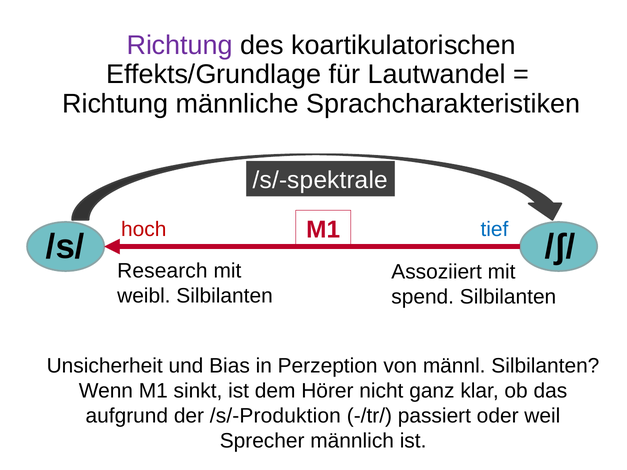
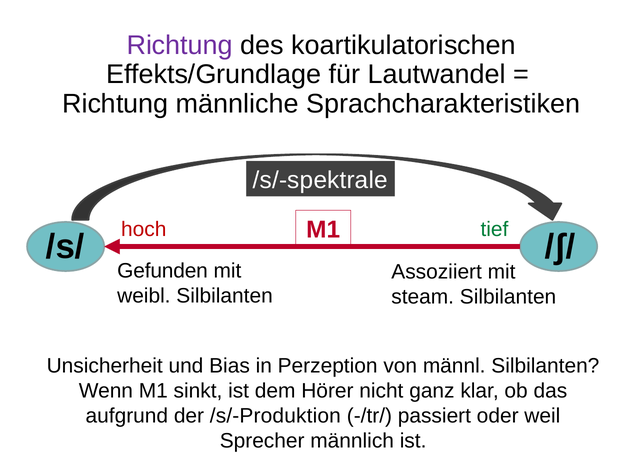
tief colour: blue -> green
Research: Research -> Gefunden
spend: spend -> steam
